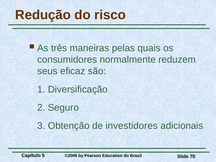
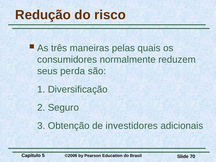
eficaz: eficaz -> perda
